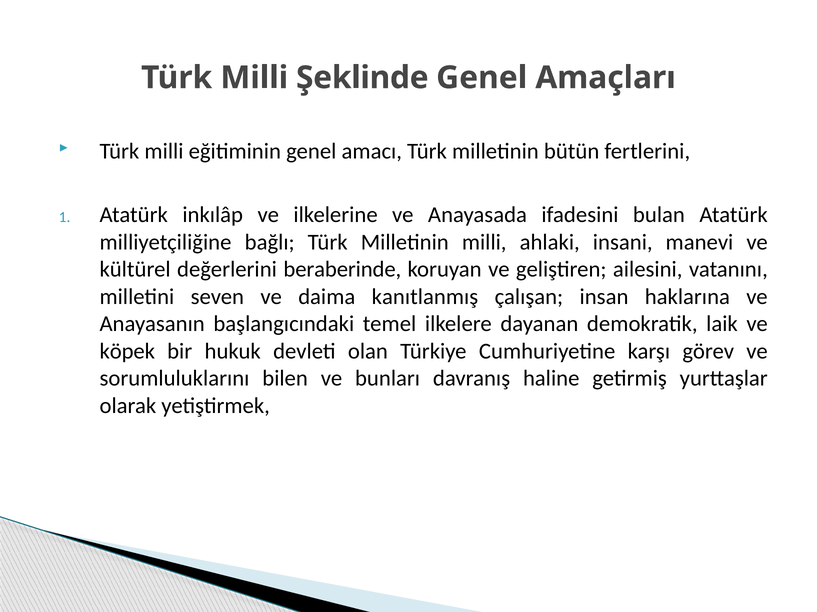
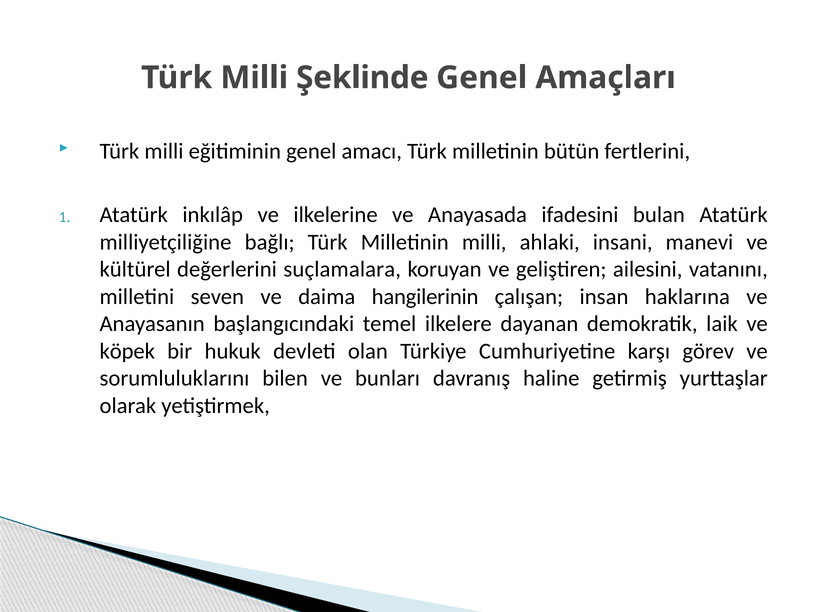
beraberinde: beraberinde -> suçlamalara
kanıtlanmış: kanıtlanmış -> hangilerinin
